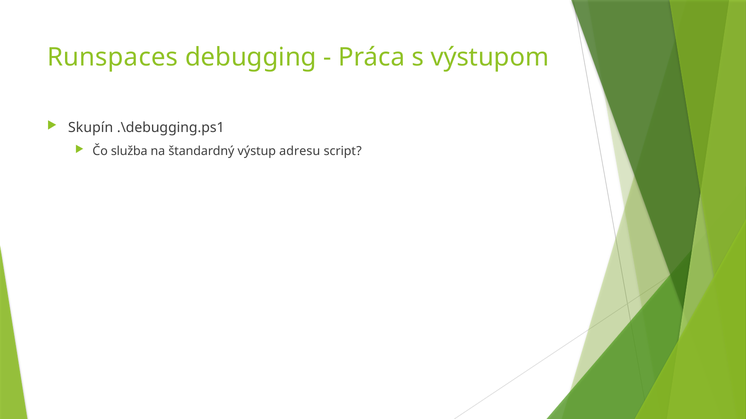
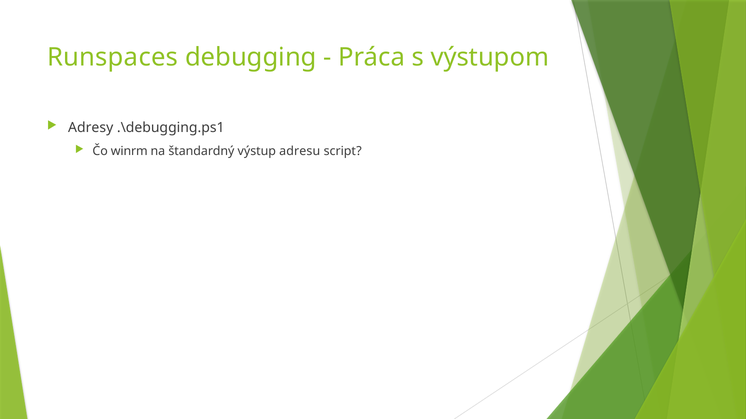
Skupín: Skupín -> Adresy
služba: služba -> winrm
